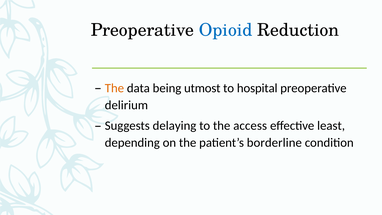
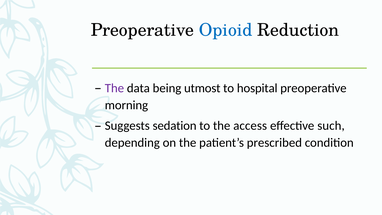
The at (114, 88) colour: orange -> purple
delirium: delirium -> morning
delaying: delaying -> sedation
least: least -> such
borderline: borderline -> prescribed
